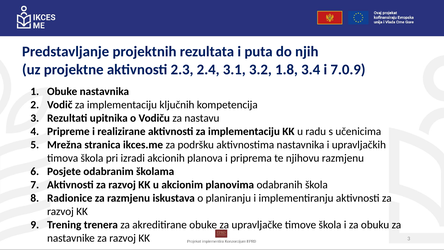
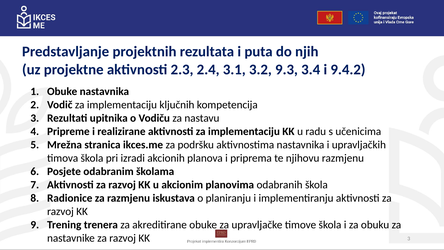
1.8: 1.8 -> 9.3
7.0.9: 7.0.9 -> 9.4.2
